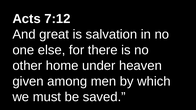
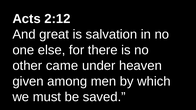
7:12: 7:12 -> 2:12
home: home -> came
